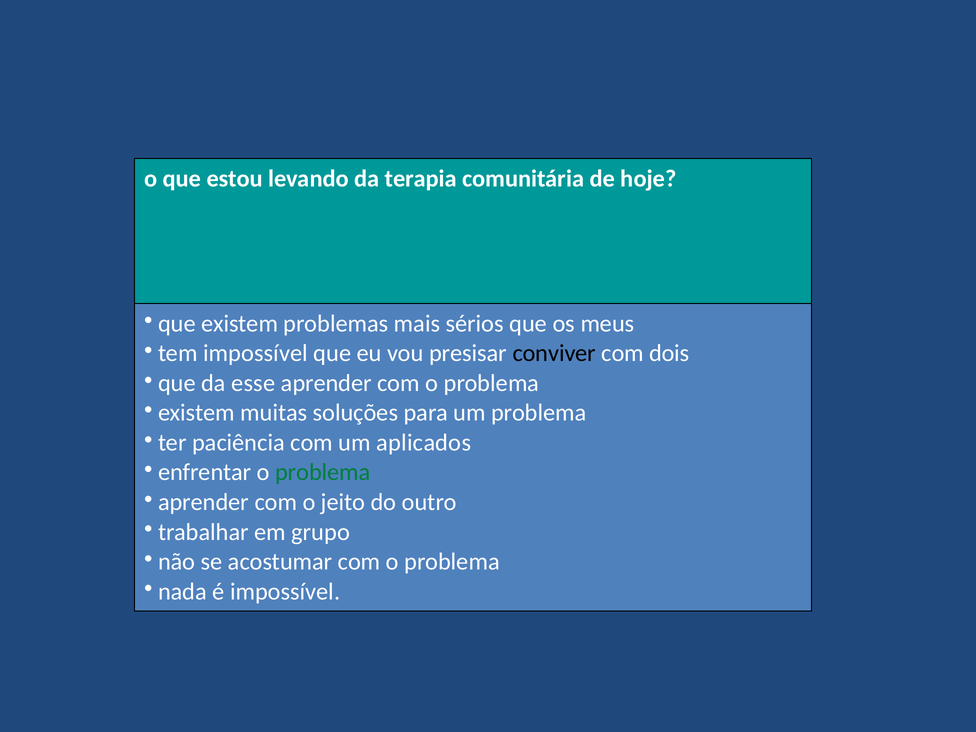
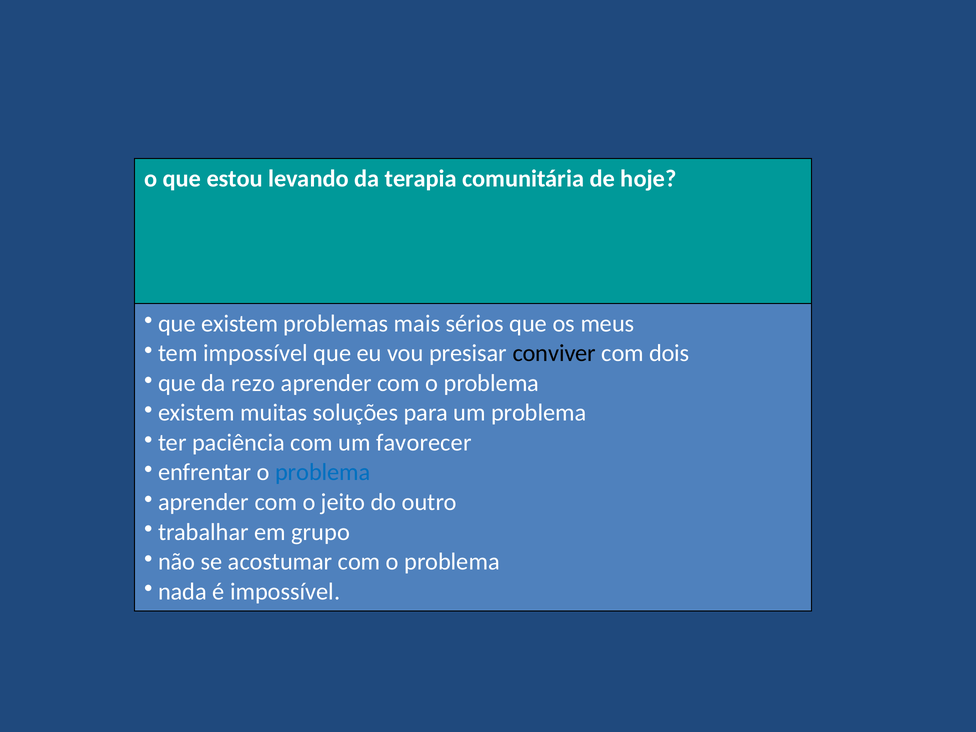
esse: esse -> rezo
aplicados: aplicados -> favorecer
problema at (323, 472) colour: green -> blue
